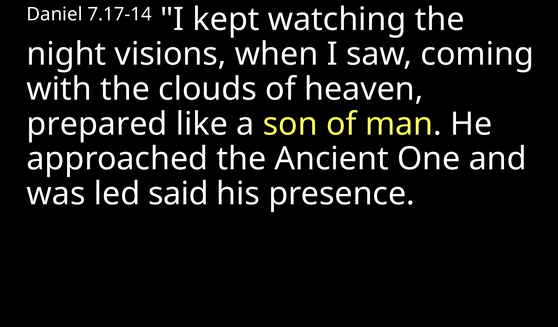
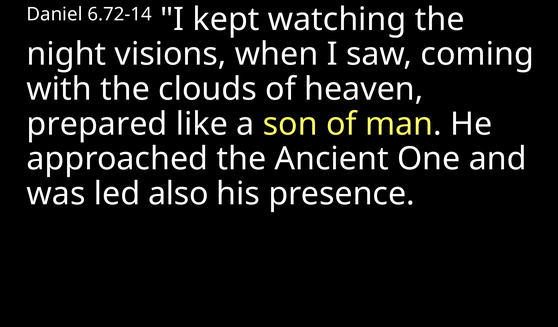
7.17-14: 7.17-14 -> 6.72-14
said: said -> also
